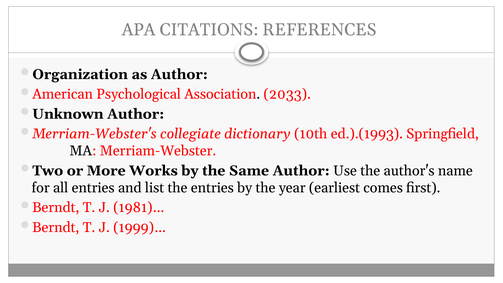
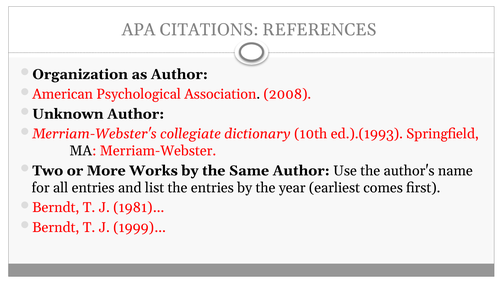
2033: 2033 -> 2008
